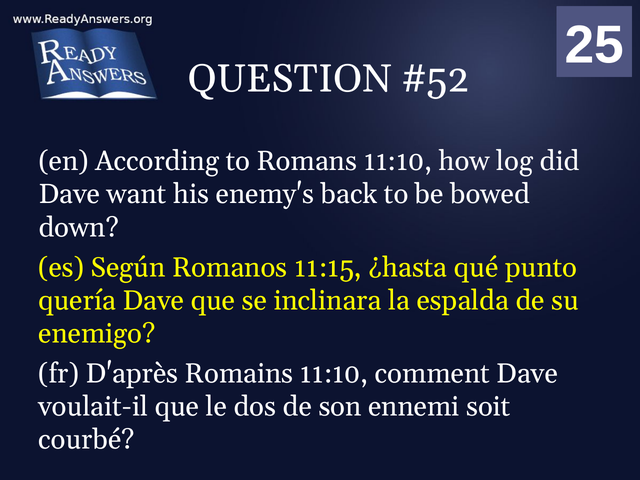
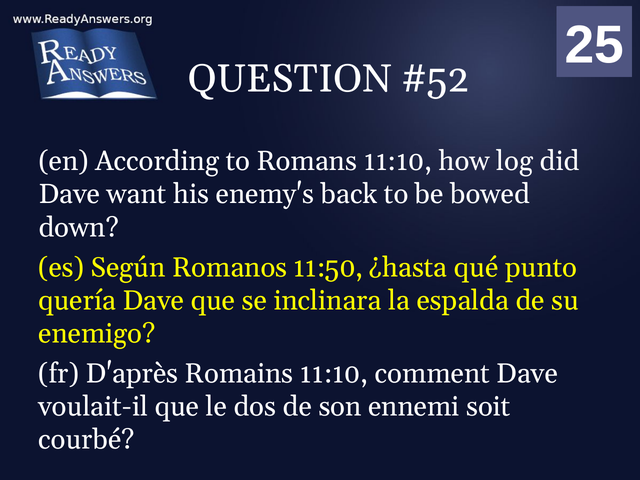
11:15: 11:15 -> 11:50
